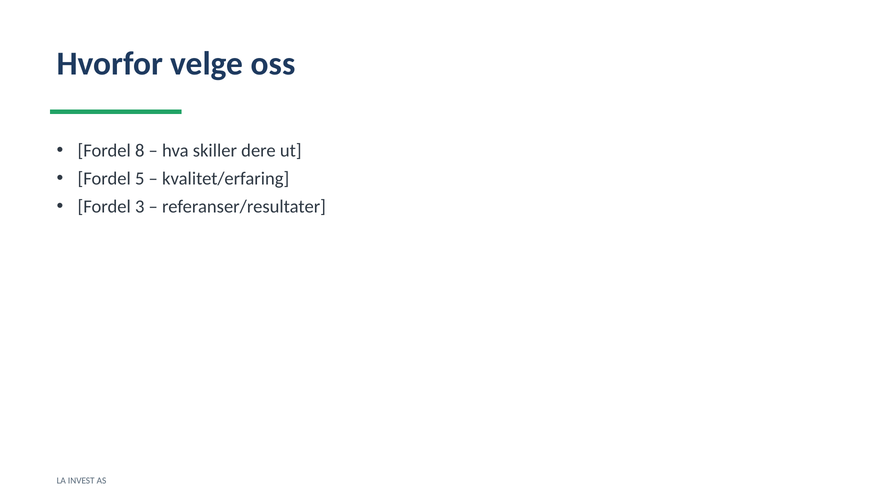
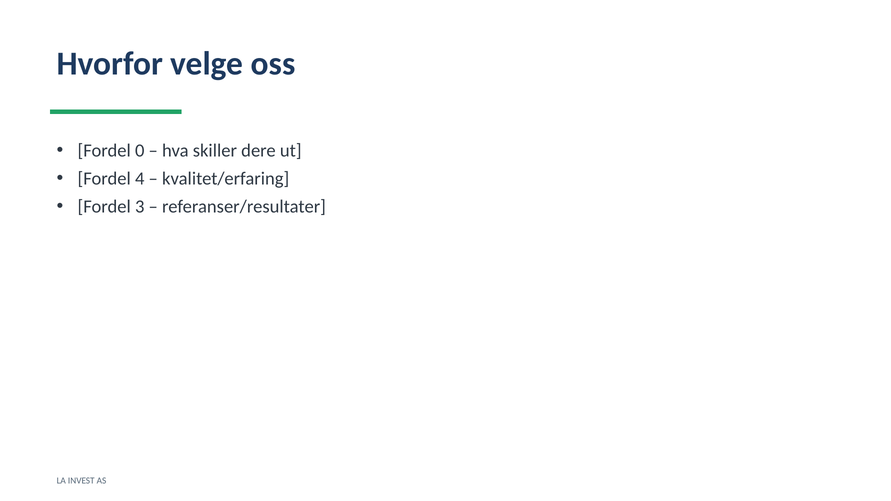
8: 8 -> 0
5: 5 -> 4
